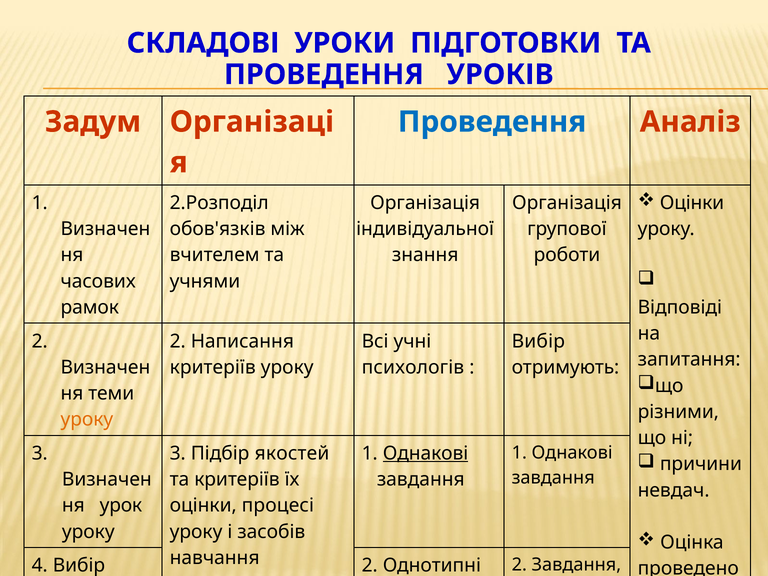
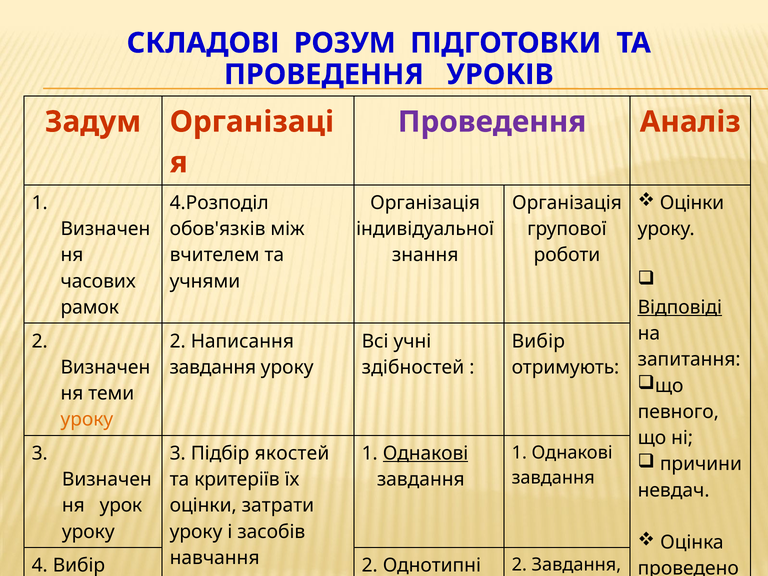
УРОКИ: УРОКИ -> РОЗУМ
Проведення at (492, 122) colour: blue -> purple
2.Розподіл: 2.Розподіл -> 4.Розподіл
Відповіді underline: none -> present
критеріїв at (213, 367): критеріїв -> завдання
психологів: психологів -> здібностей
різними at (678, 412): різними -> певного
процесі: процесі -> затрати
